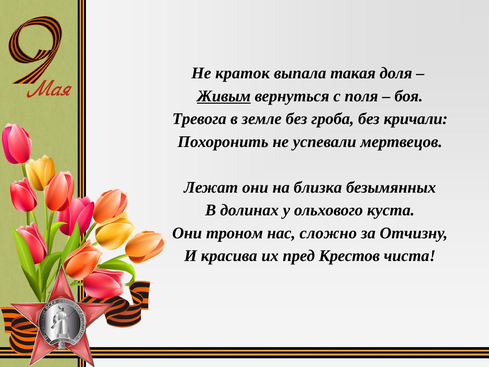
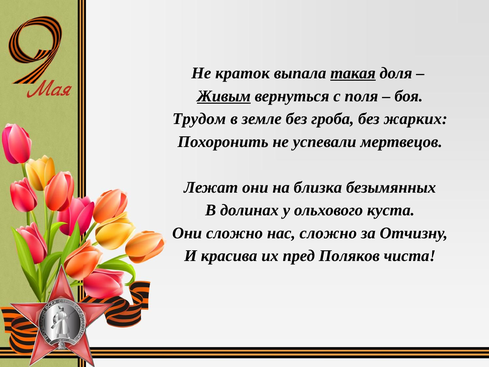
такая underline: none -> present
Тревога: Тревога -> Трудом
кричали: кричали -> жарких
Они троном: троном -> сложно
Крестов: Крестов -> Поляков
